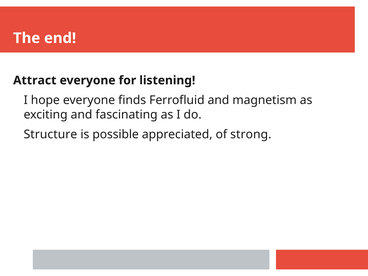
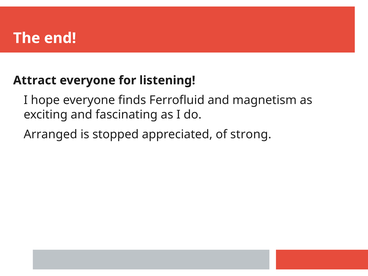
Structure: Structure -> Arranged
possible: possible -> stopped
